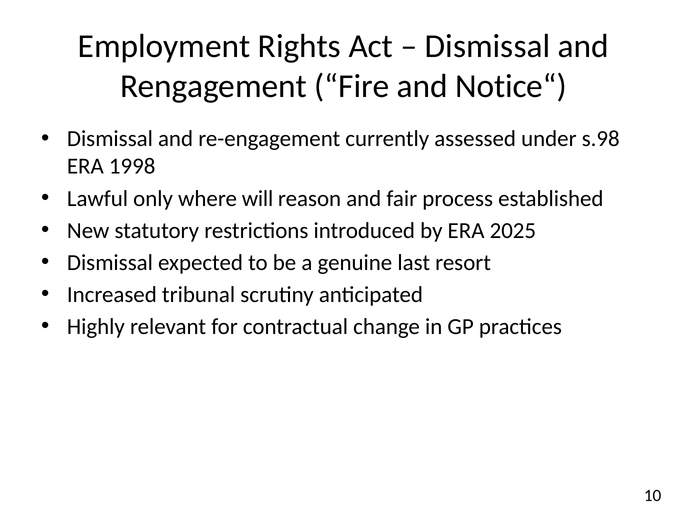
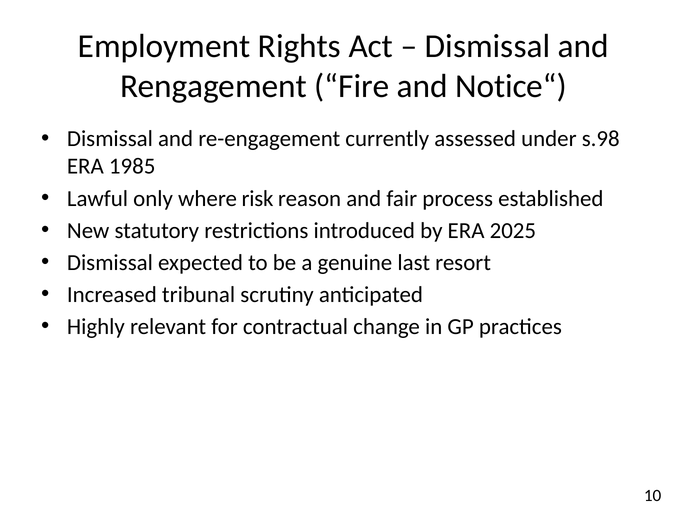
1998: 1998 -> 1985
will: will -> risk
